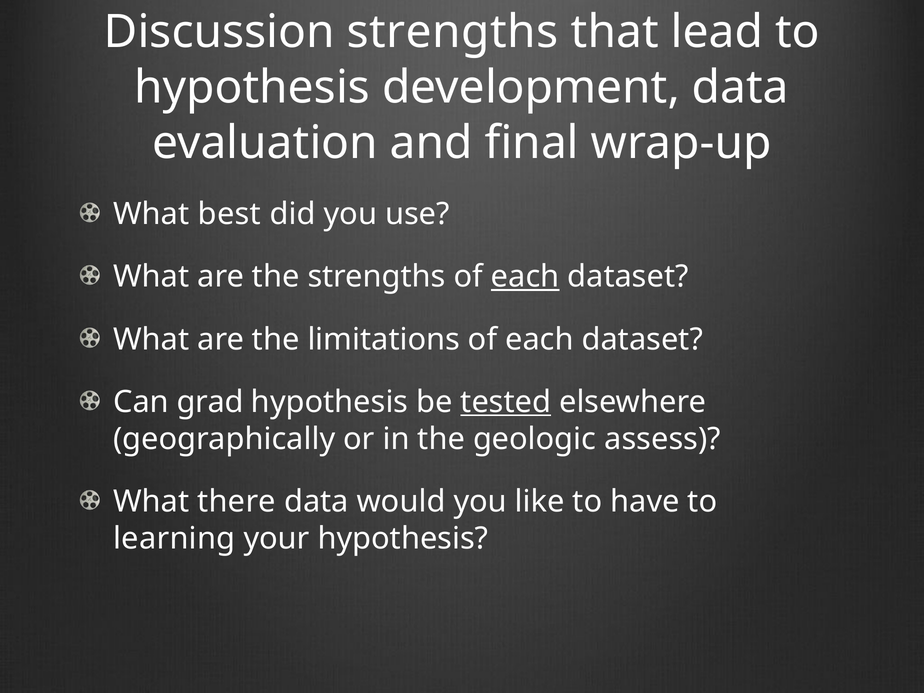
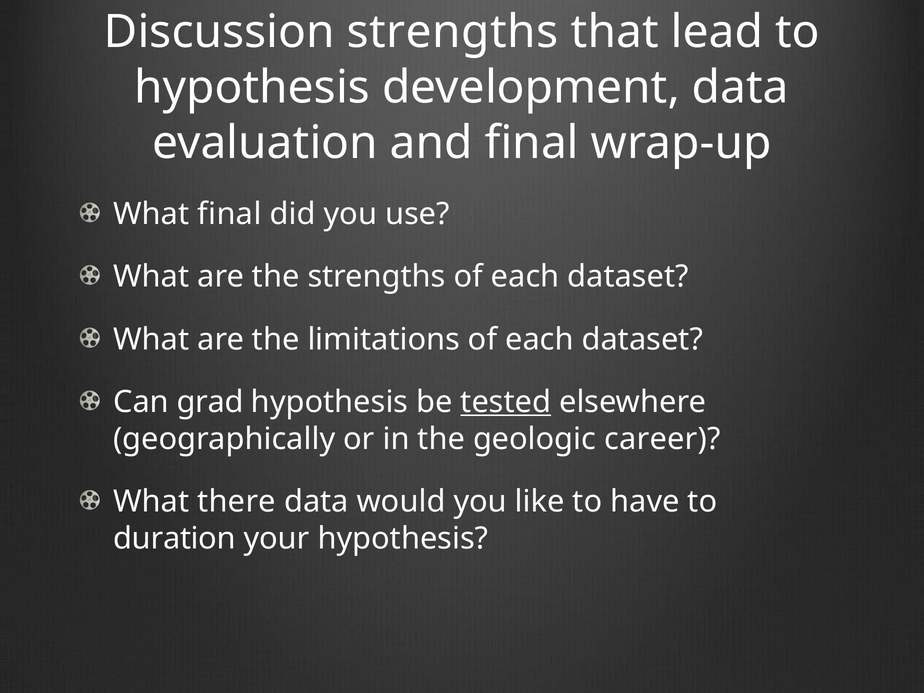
What best: best -> final
each at (525, 277) underline: present -> none
assess: assess -> career
learning: learning -> duration
